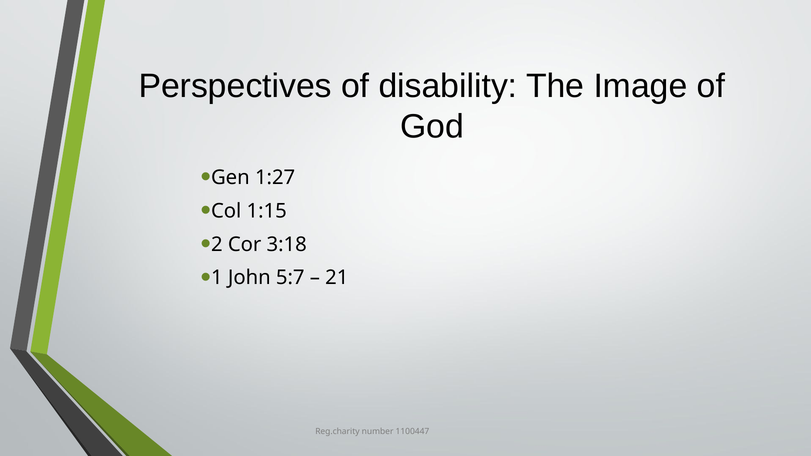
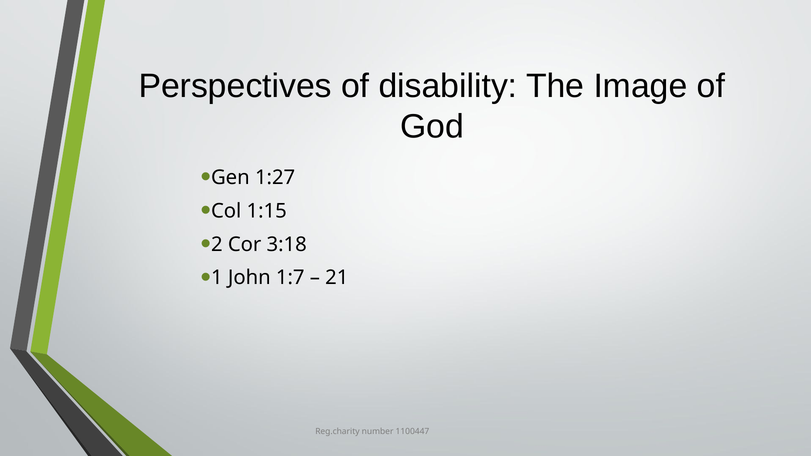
5:7: 5:7 -> 1:7
